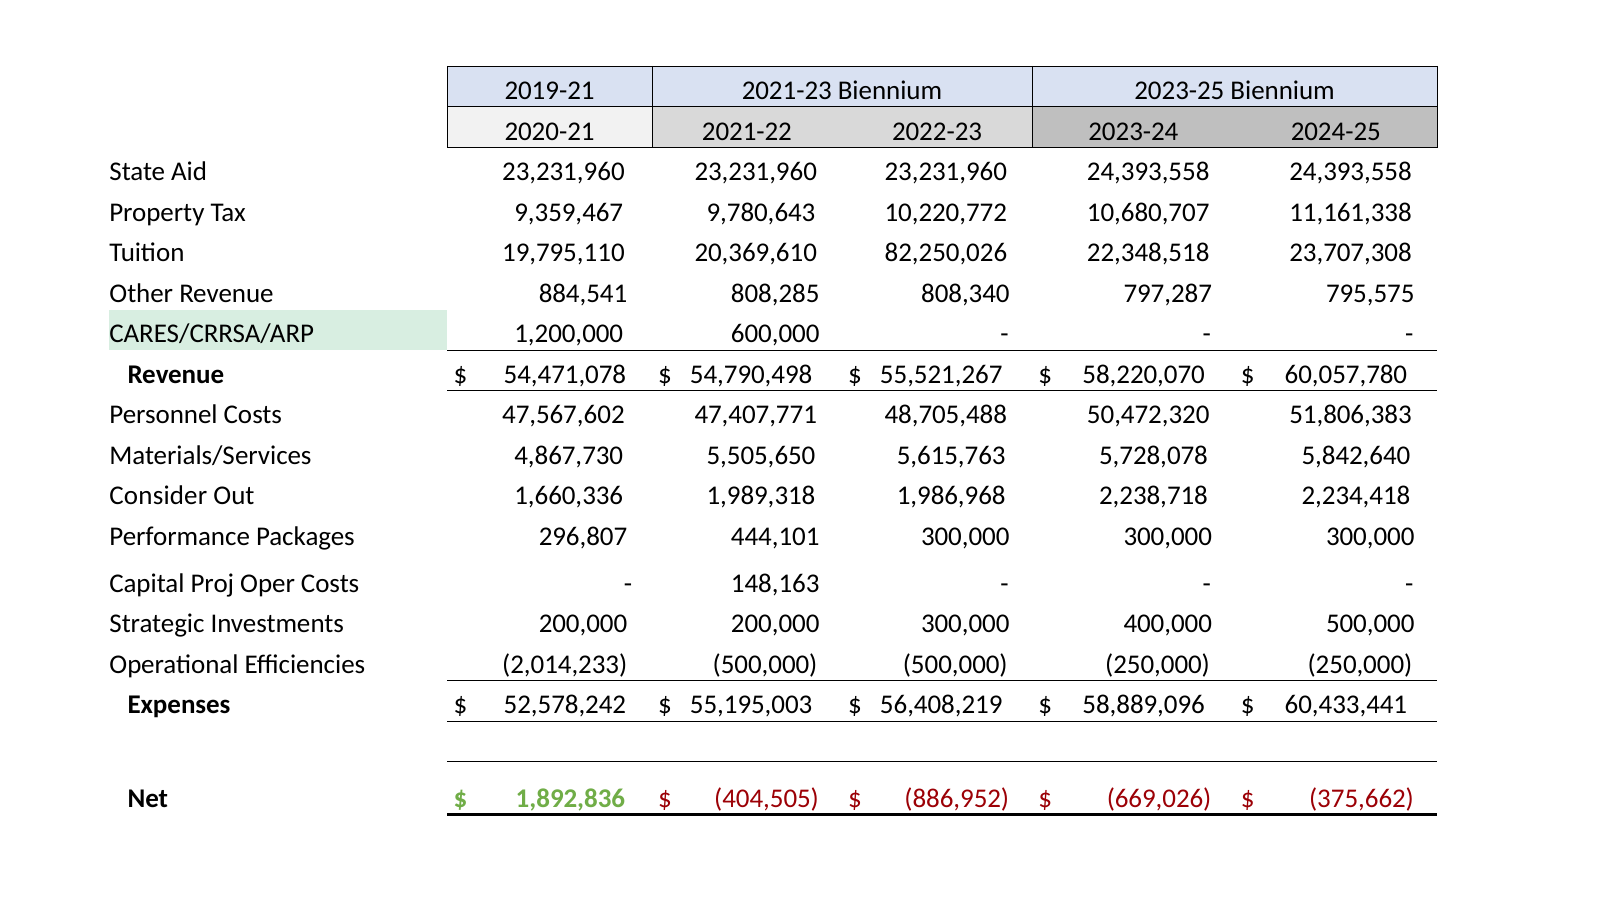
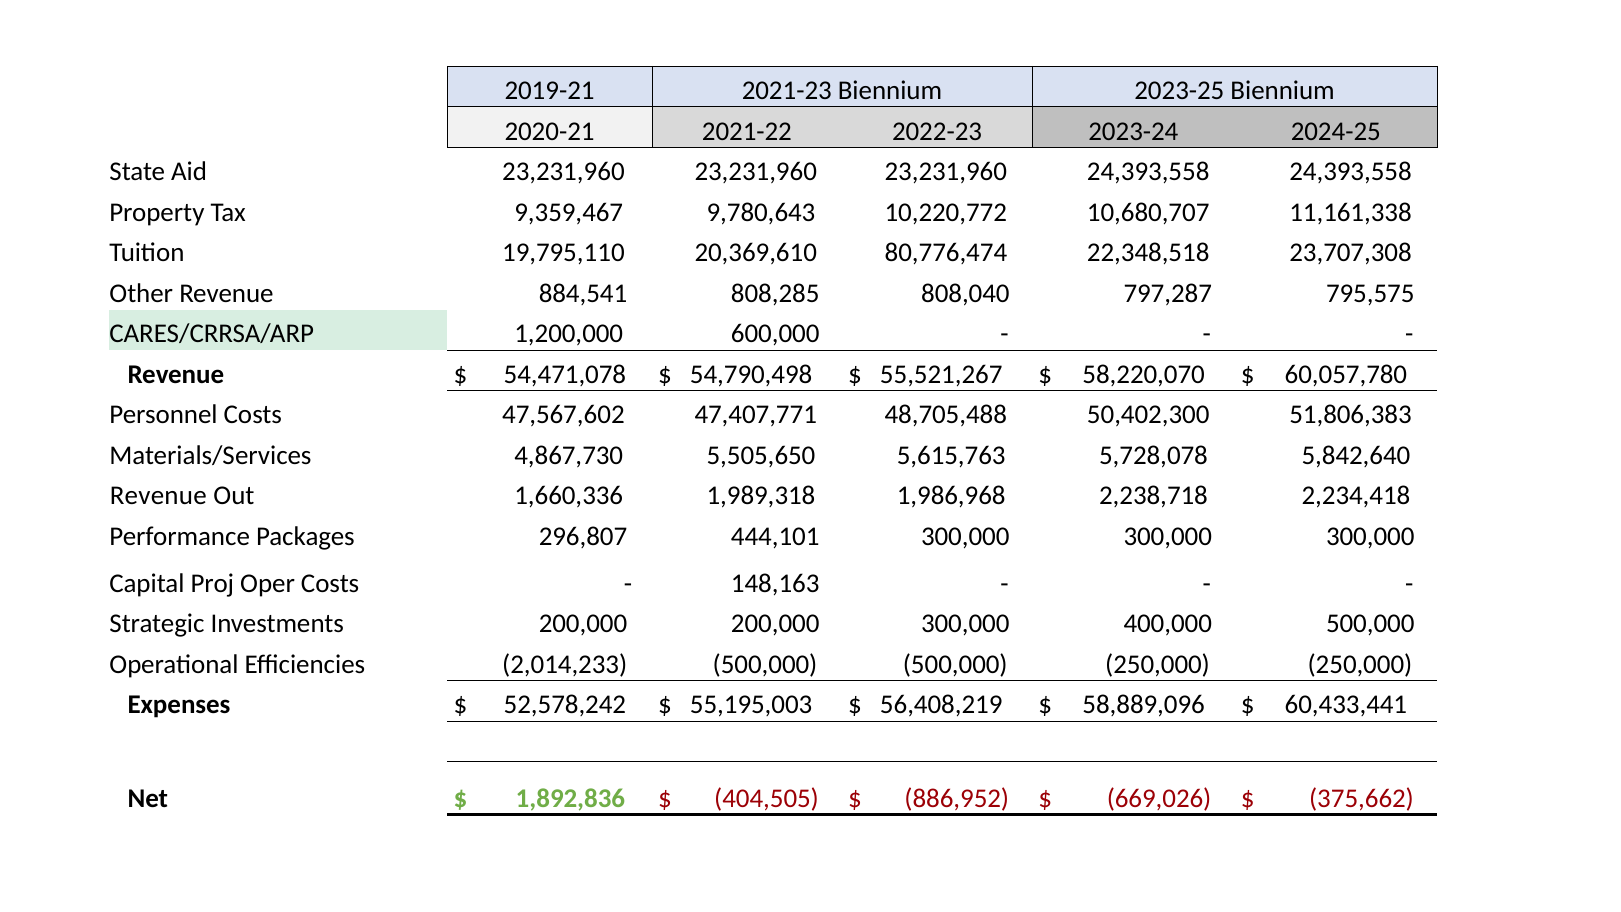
82,250,026: 82,250,026 -> 80,776,474
808,340: 808,340 -> 808,040
50,472,320: 50,472,320 -> 50,402,300
Consider at (158, 496): Consider -> Revenue
